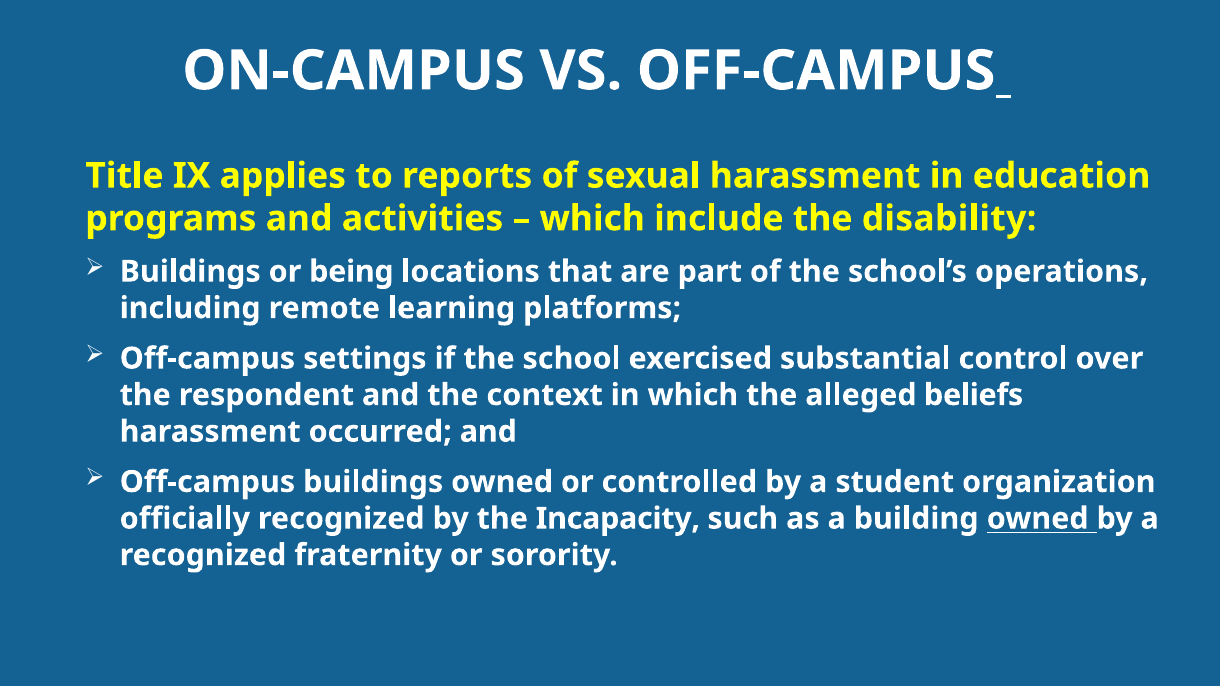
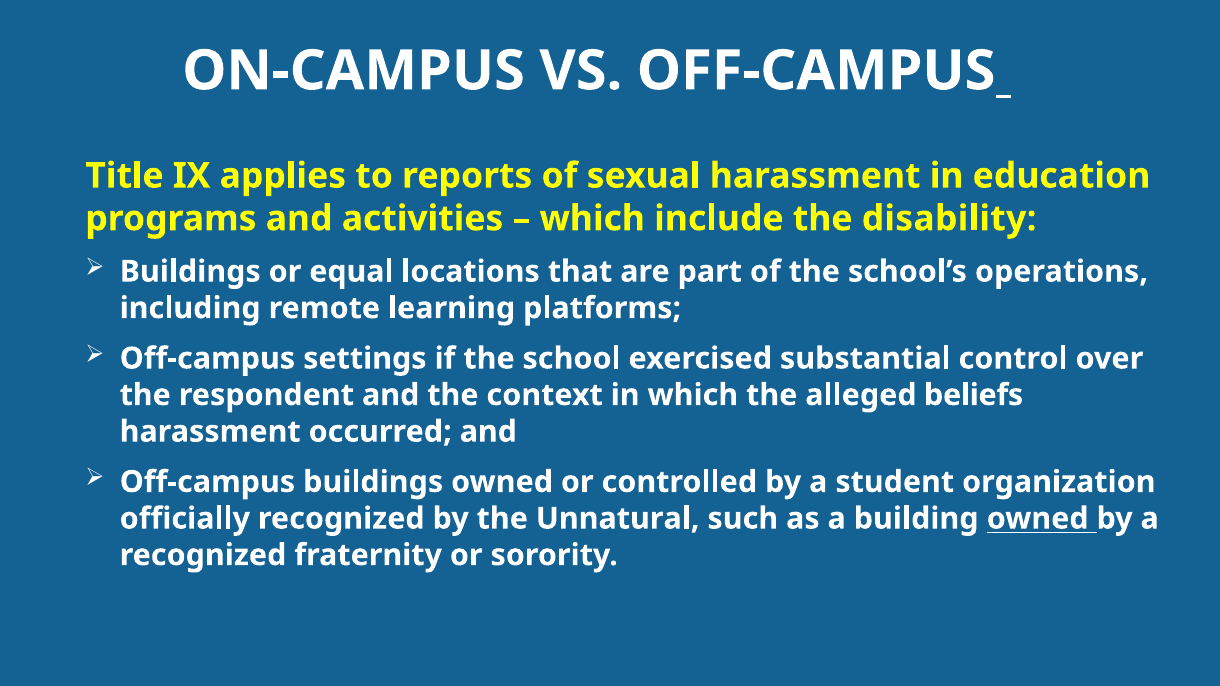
being: being -> equal
Incapacity: Incapacity -> Unnatural
